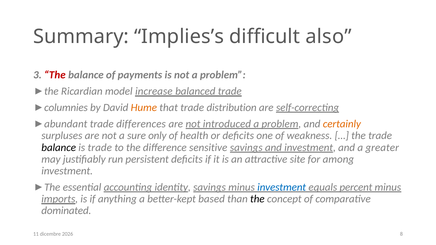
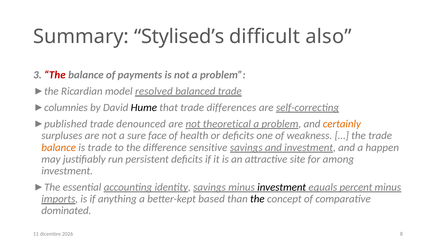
Implies’s: Implies’s -> Stylised’s
increase: increase -> resolved
Hume colour: orange -> black
distribution: distribution -> differences
abundant: abundant -> published
differences: differences -> denounced
introduced: introduced -> theoretical
only: only -> face
balance at (59, 148) colour: black -> orange
greater: greater -> happen
investment at (282, 187) colour: blue -> black
